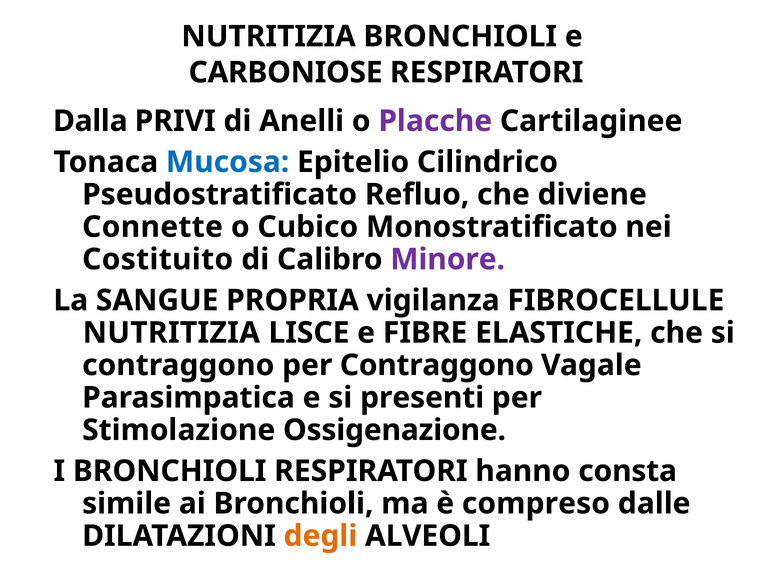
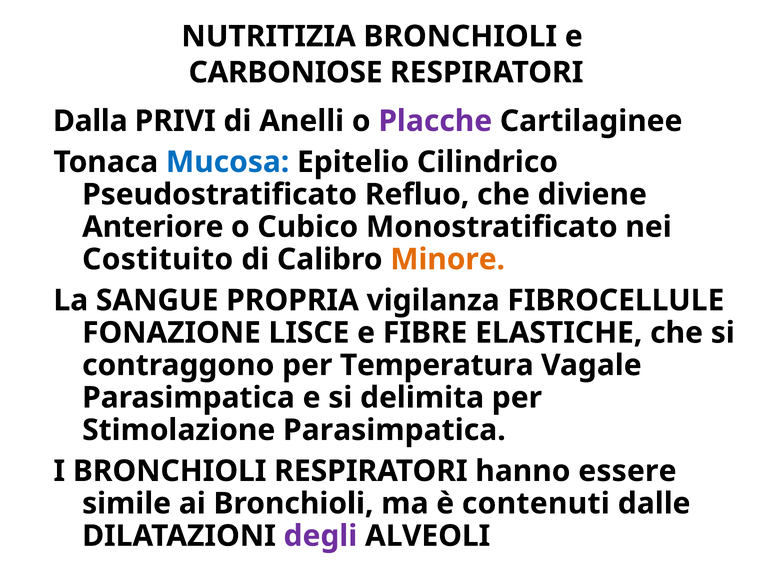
Connette: Connette -> Anteriore
Minore colour: purple -> orange
NUTRITIZIA at (171, 333): NUTRITIZIA -> FONAZIONE
per Contraggono: Contraggono -> Temperatura
presenti: presenti -> delimita
Stimolazione Ossigenazione: Ossigenazione -> Parasimpatica
consta: consta -> essere
compreso: compreso -> contenuti
degli colour: orange -> purple
